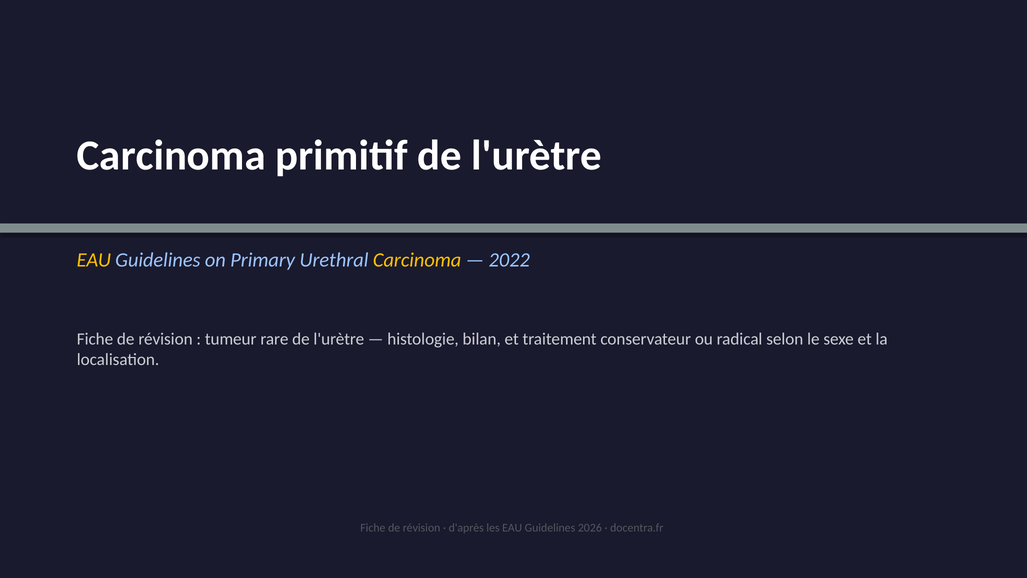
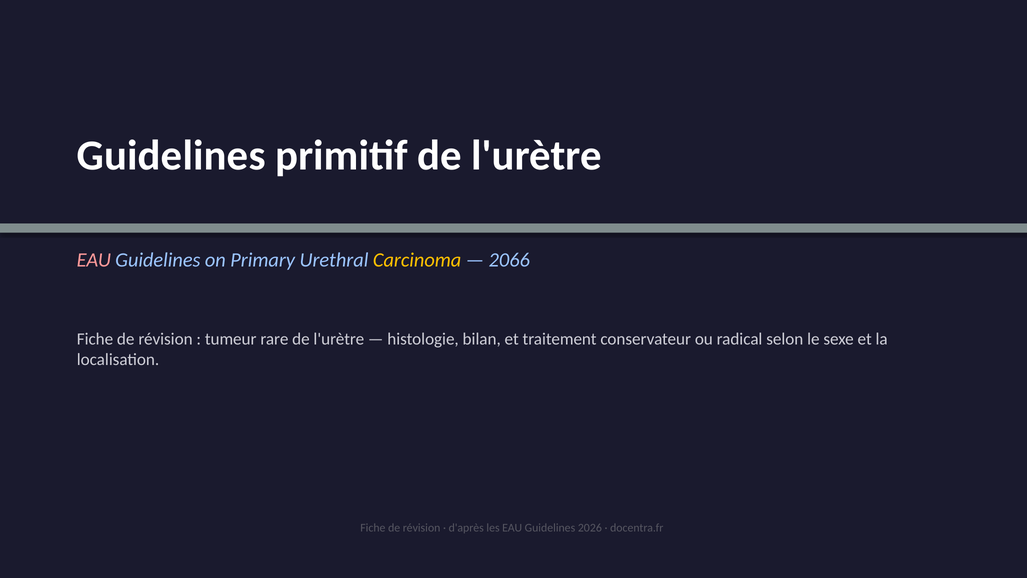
Carcinoma at (171, 156): Carcinoma -> Guidelines
EAU at (94, 260) colour: yellow -> pink
2022: 2022 -> 2066
